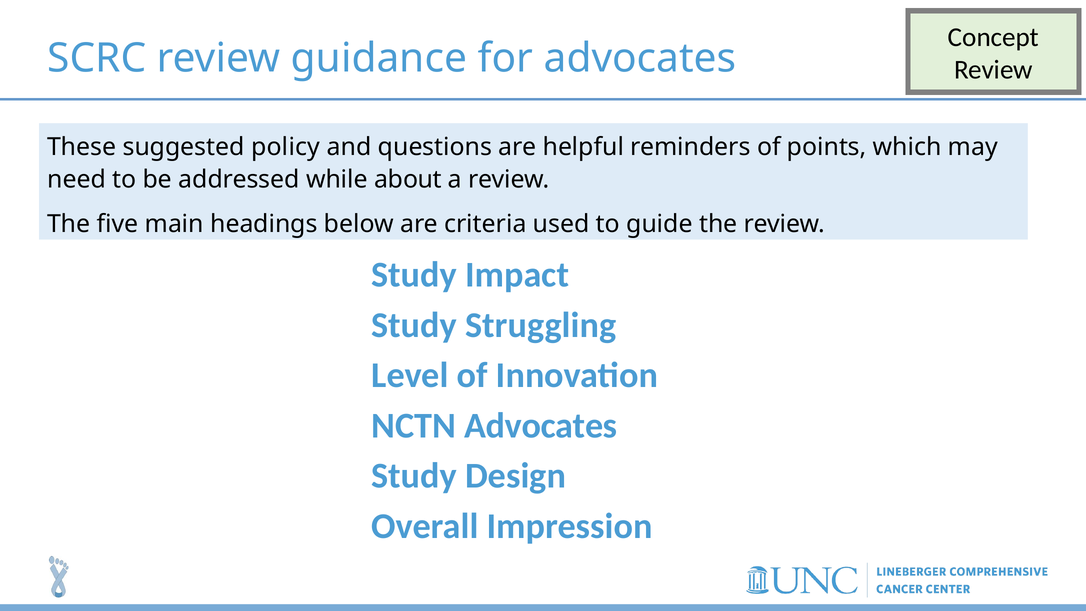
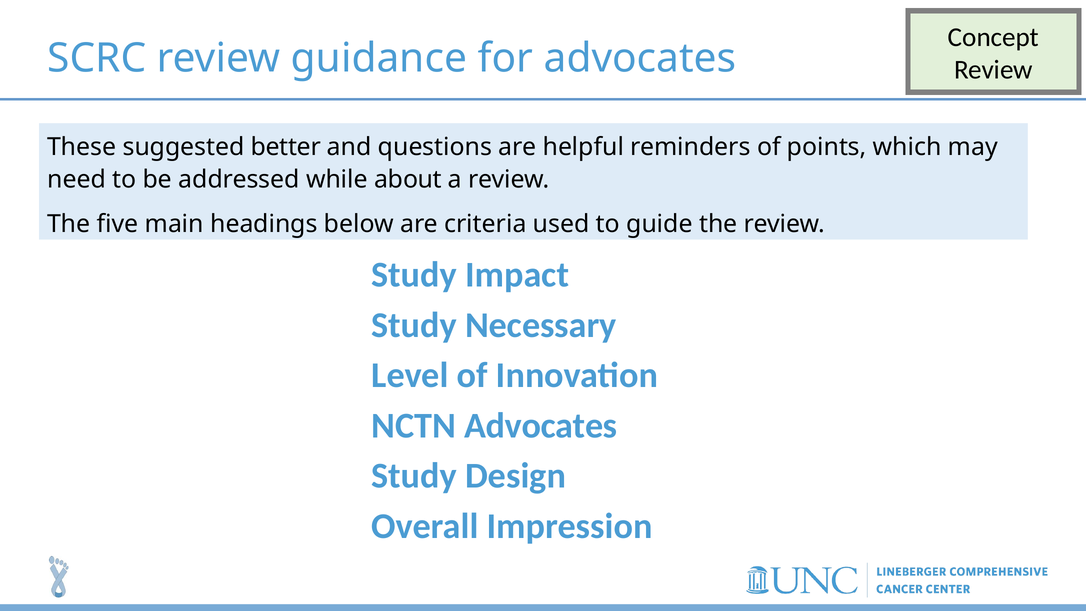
policy: policy -> better
Struggling: Struggling -> Necessary
